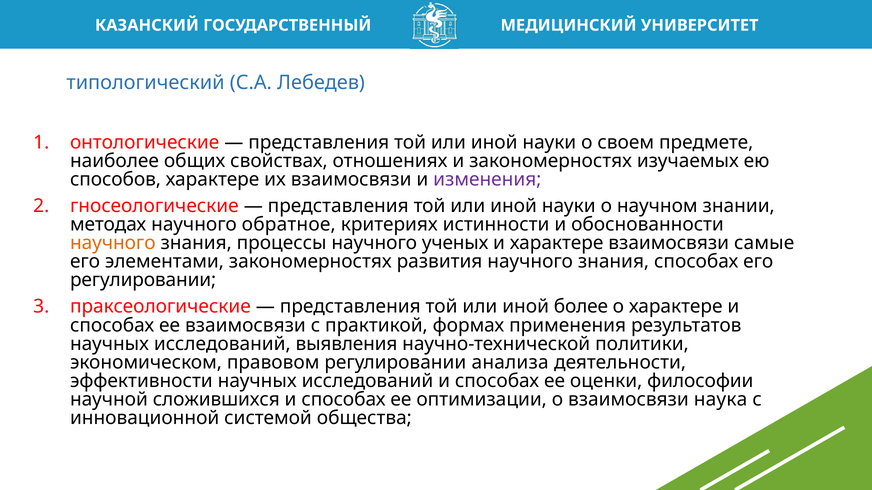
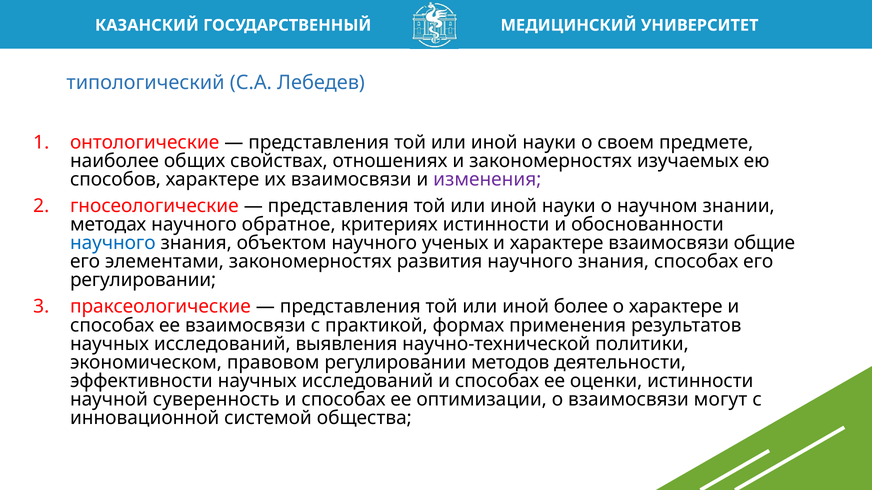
научного at (113, 243) colour: orange -> blue
процессы: процессы -> объектом
самые: самые -> общие
анализа: анализа -> методов
оценки философии: философии -> истинности
сложившихся: сложившихся -> суверенность
наука: наука -> могут
